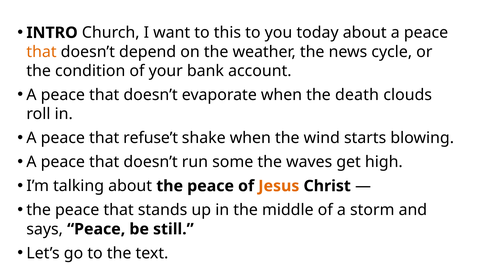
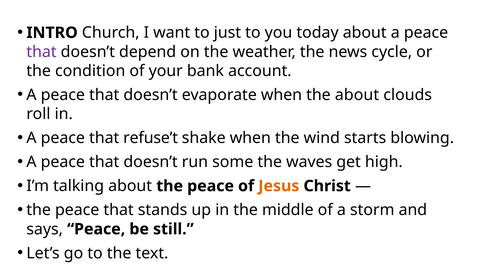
this: this -> just
that at (42, 52) colour: orange -> purple
the death: death -> about
